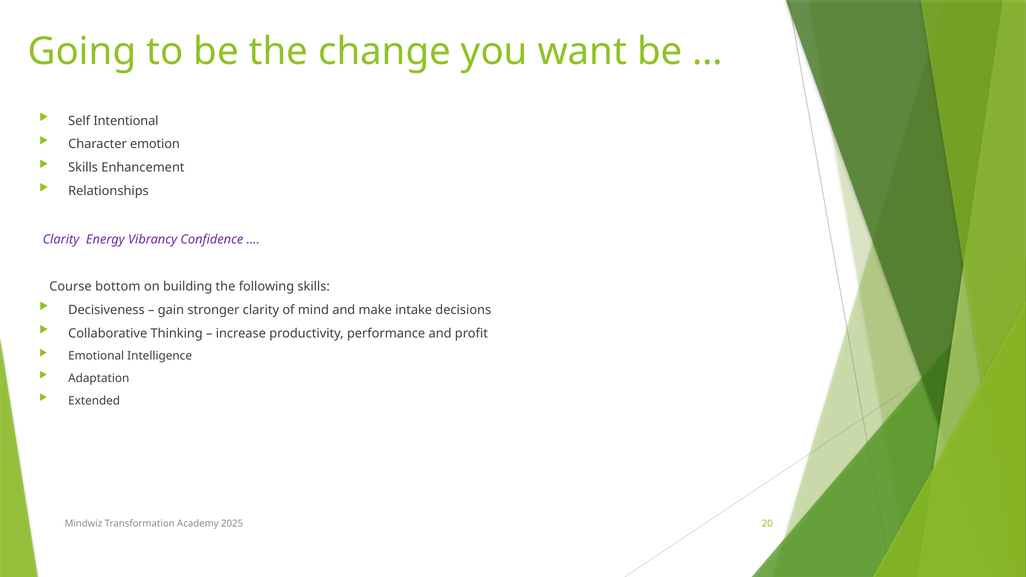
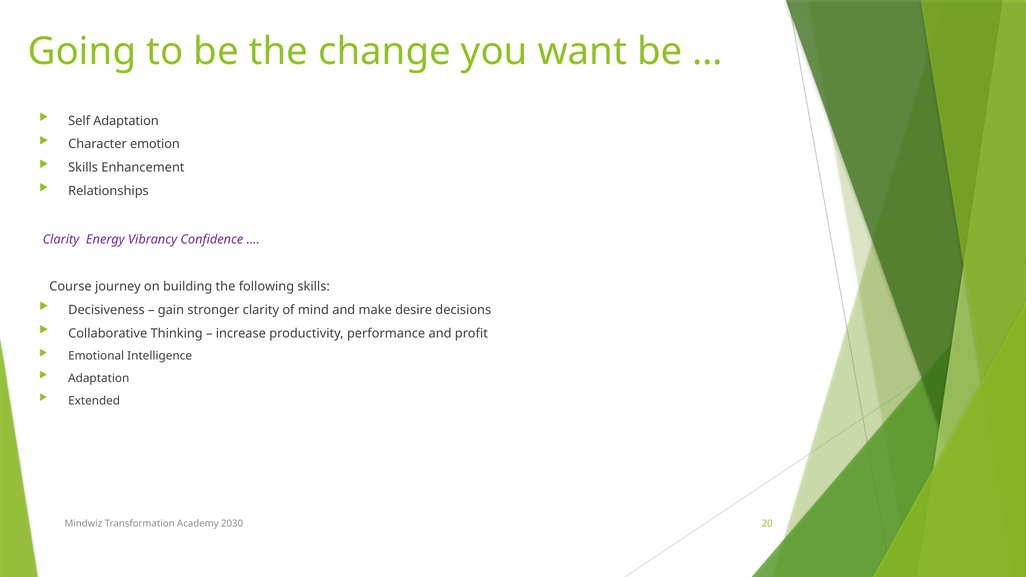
Self Intentional: Intentional -> Adaptation
bottom: bottom -> journey
intake: intake -> desire
2025: 2025 -> 2030
